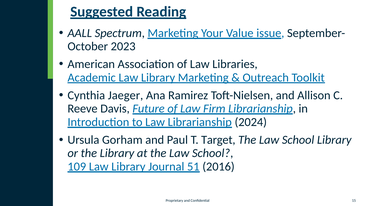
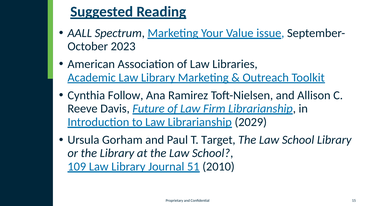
Jaeger: Jaeger -> Follow
2024: 2024 -> 2029
2016: 2016 -> 2010
